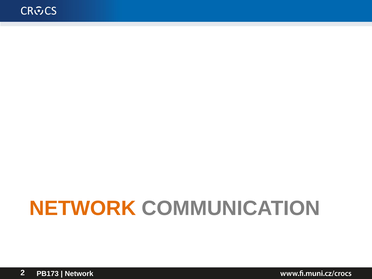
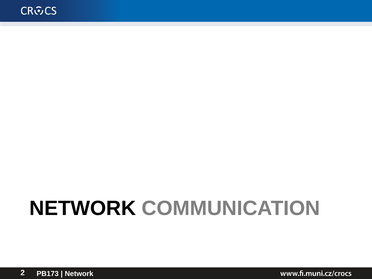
NETWORK at (83, 208) colour: orange -> black
